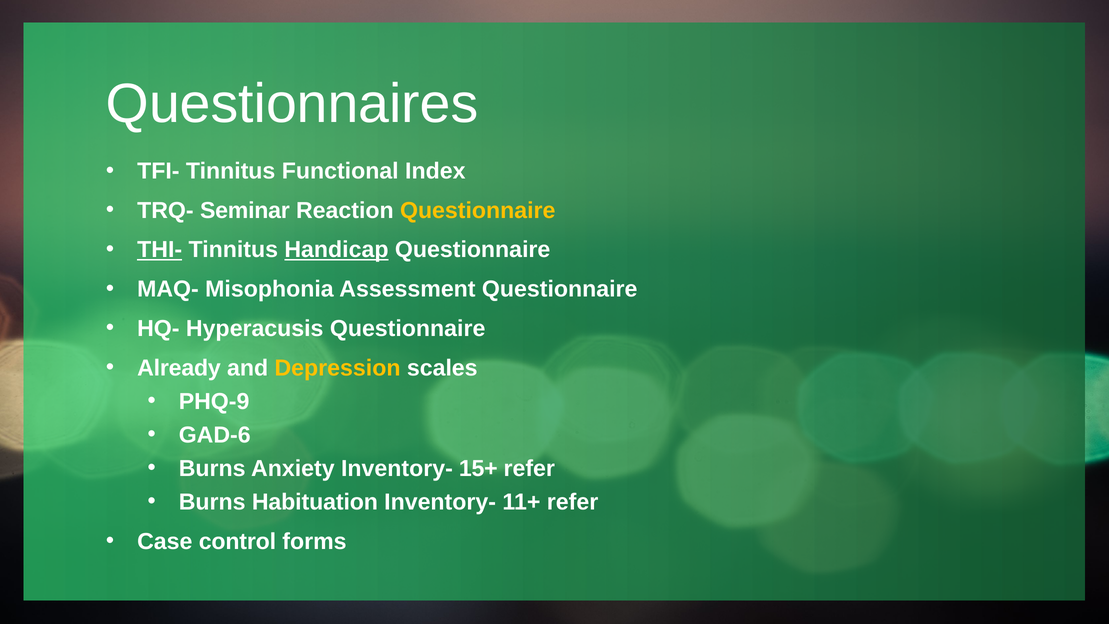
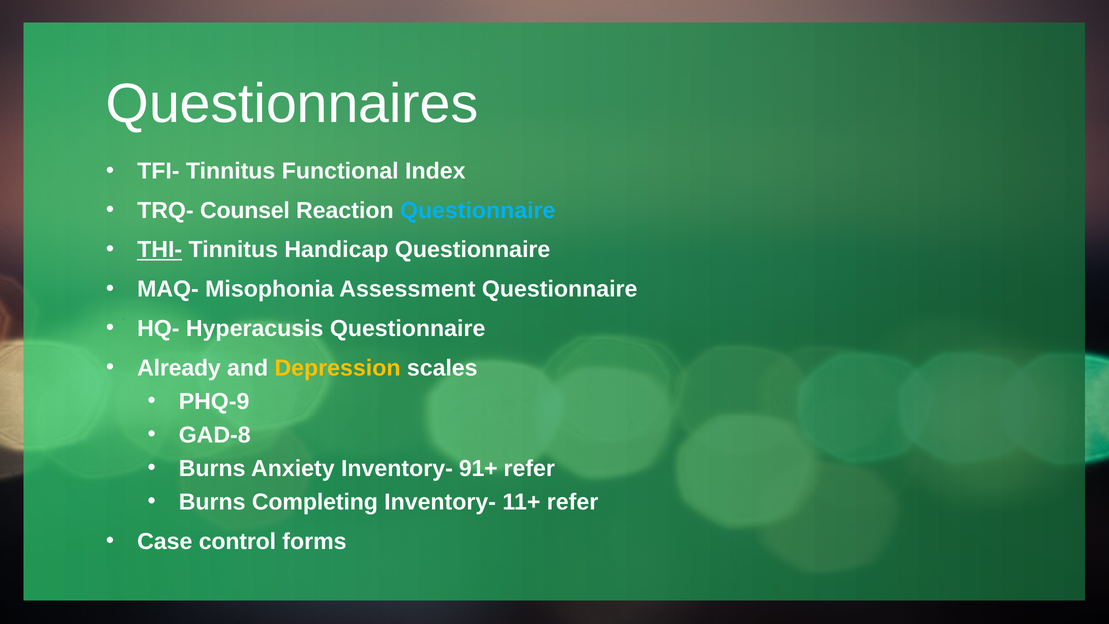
Seminar: Seminar -> Counsel
Questionnaire at (478, 210) colour: yellow -> light blue
Handicap underline: present -> none
GAD-6: GAD-6 -> GAD-8
15+: 15+ -> 91+
Habituation: Habituation -> Completing
